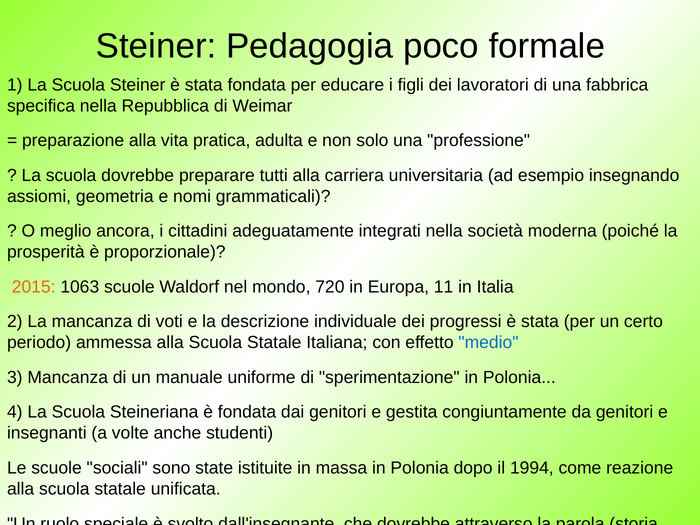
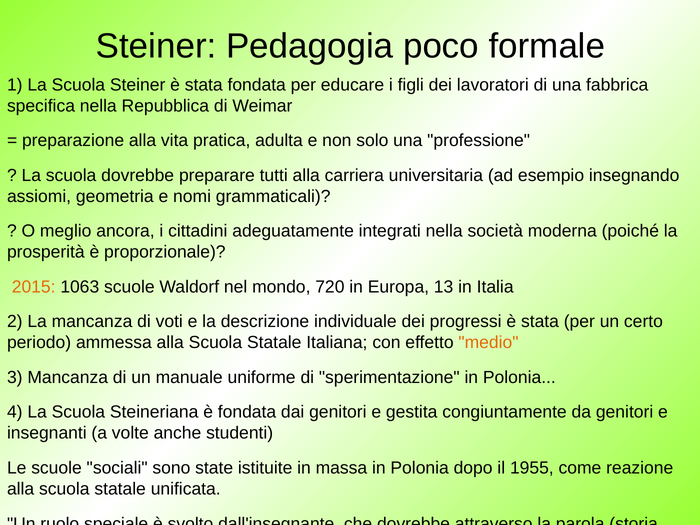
11: 11 -> 13
medio colour: blue -> orange
1994: 1994 -> 1955
